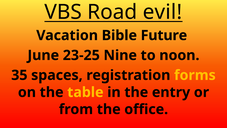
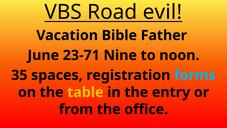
Future: Future -> Father
23-25: 23-25 -> 23-71
forms colour: yellow -> light blue
